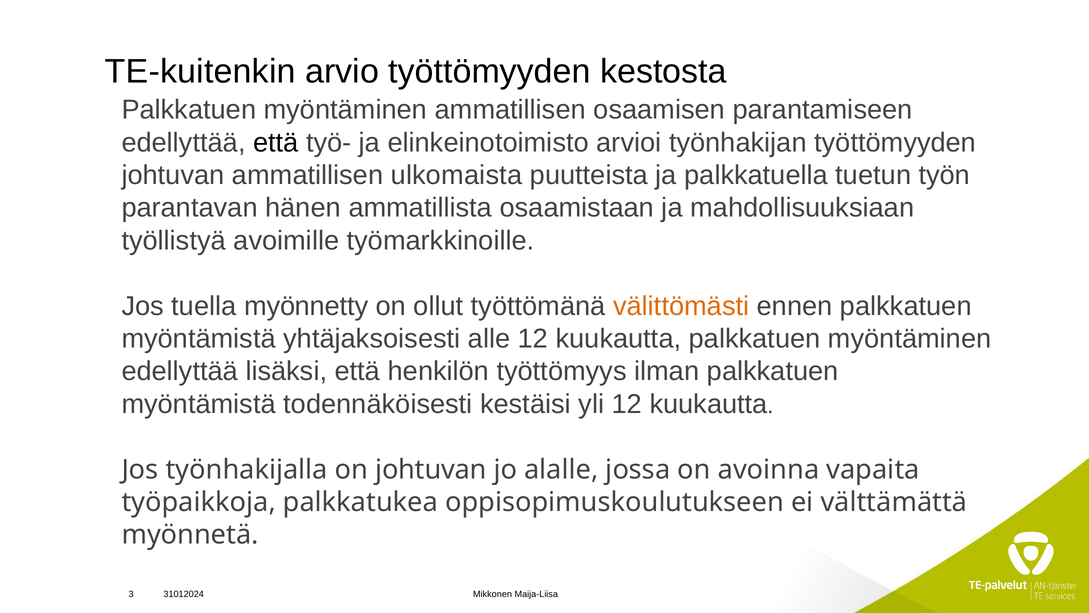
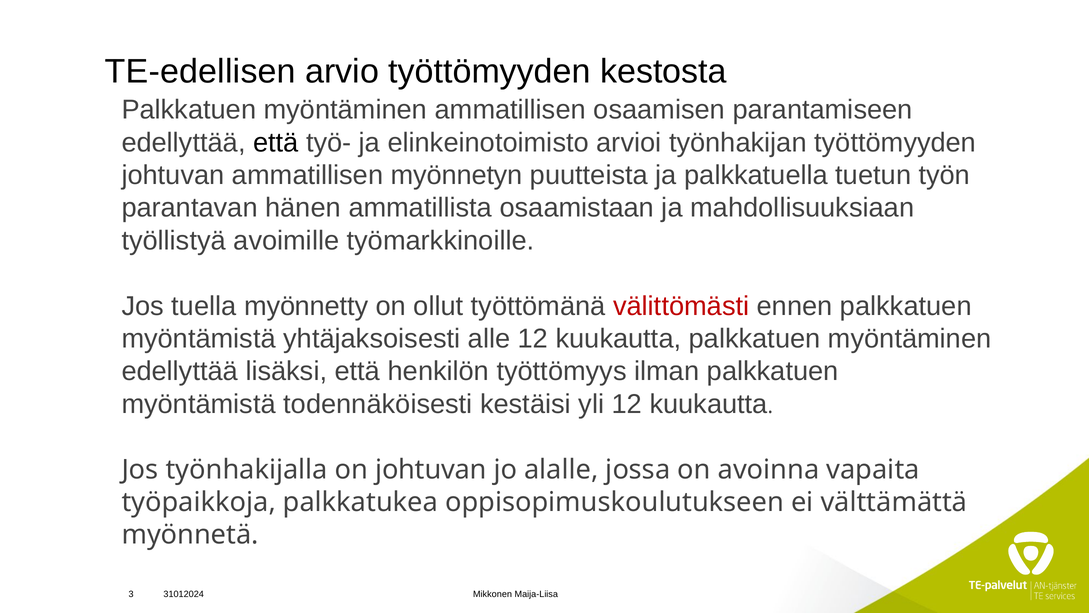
TE-kuitenkin: TE-kuitenkin -> TE-edellisen
ulkomaista: ulkomaista -> myönnetyn
välittömästi colour: orange -> red
